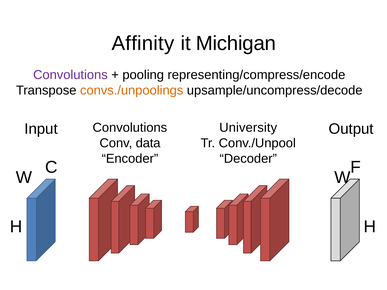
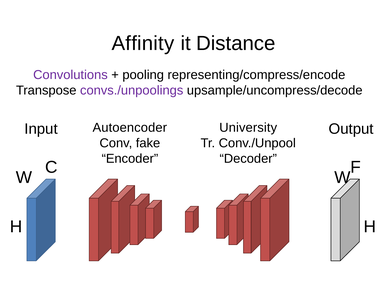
Michigan: Michigan -> Distance
convs./unpoolings colour: orange -> purple
Input Convolutions: Convolutions -> Autoencoder
data: data -> fake
